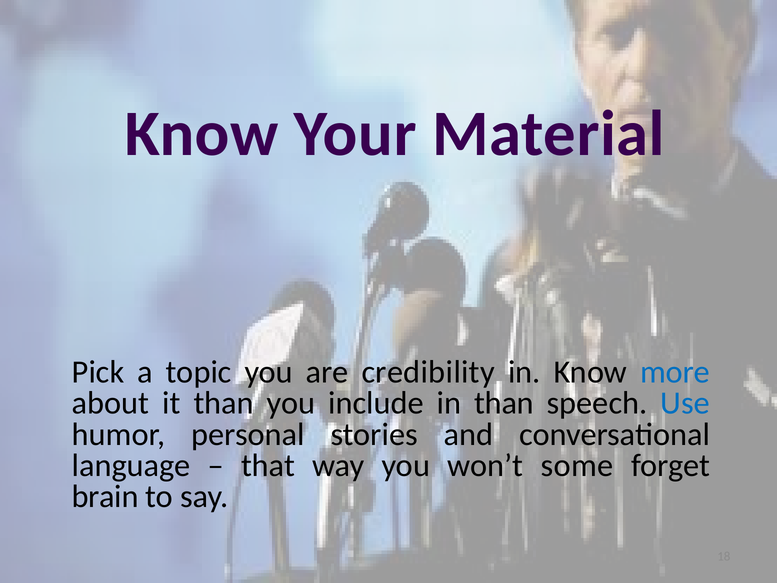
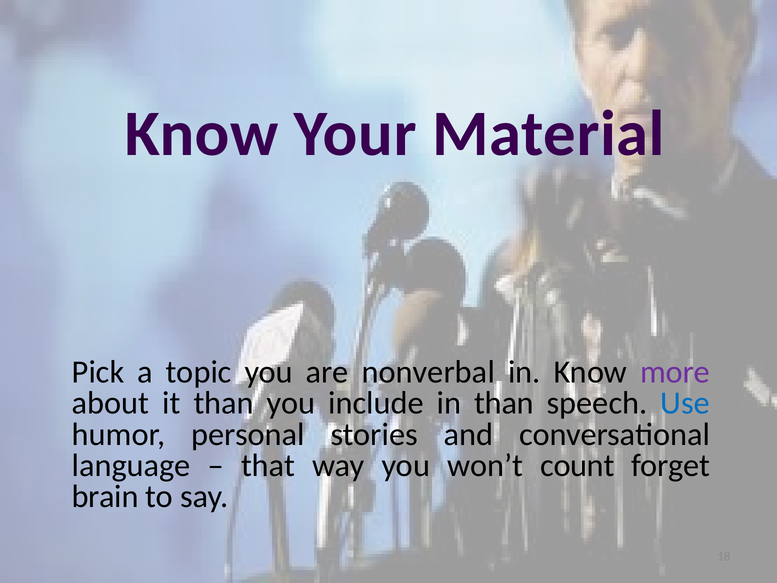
credibility: credibility -> nonverbal
more colour: blue -> purple
some: some -> count
